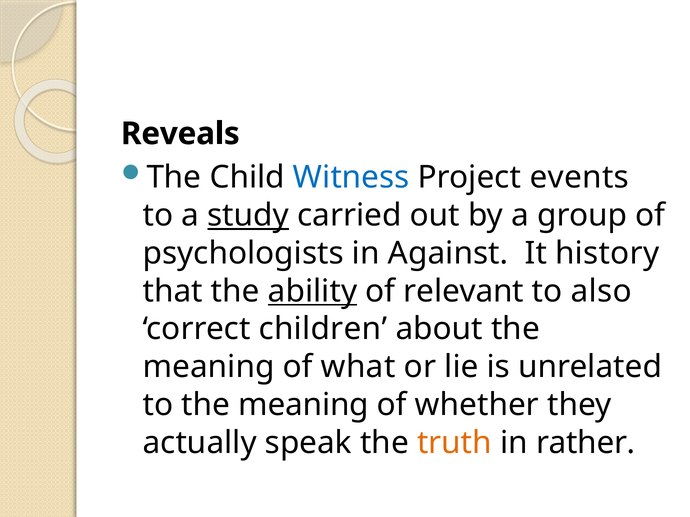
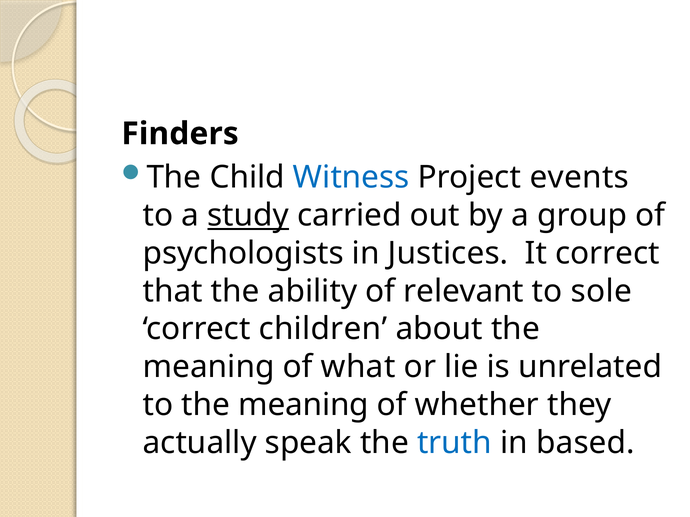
Reveals: Reveals -> Finders
Against: Against -> Justices
It history: history -> correct
ability underline: present -> none
also: also -> sole
truth colour: orange -> blue
rather: rather -> based
